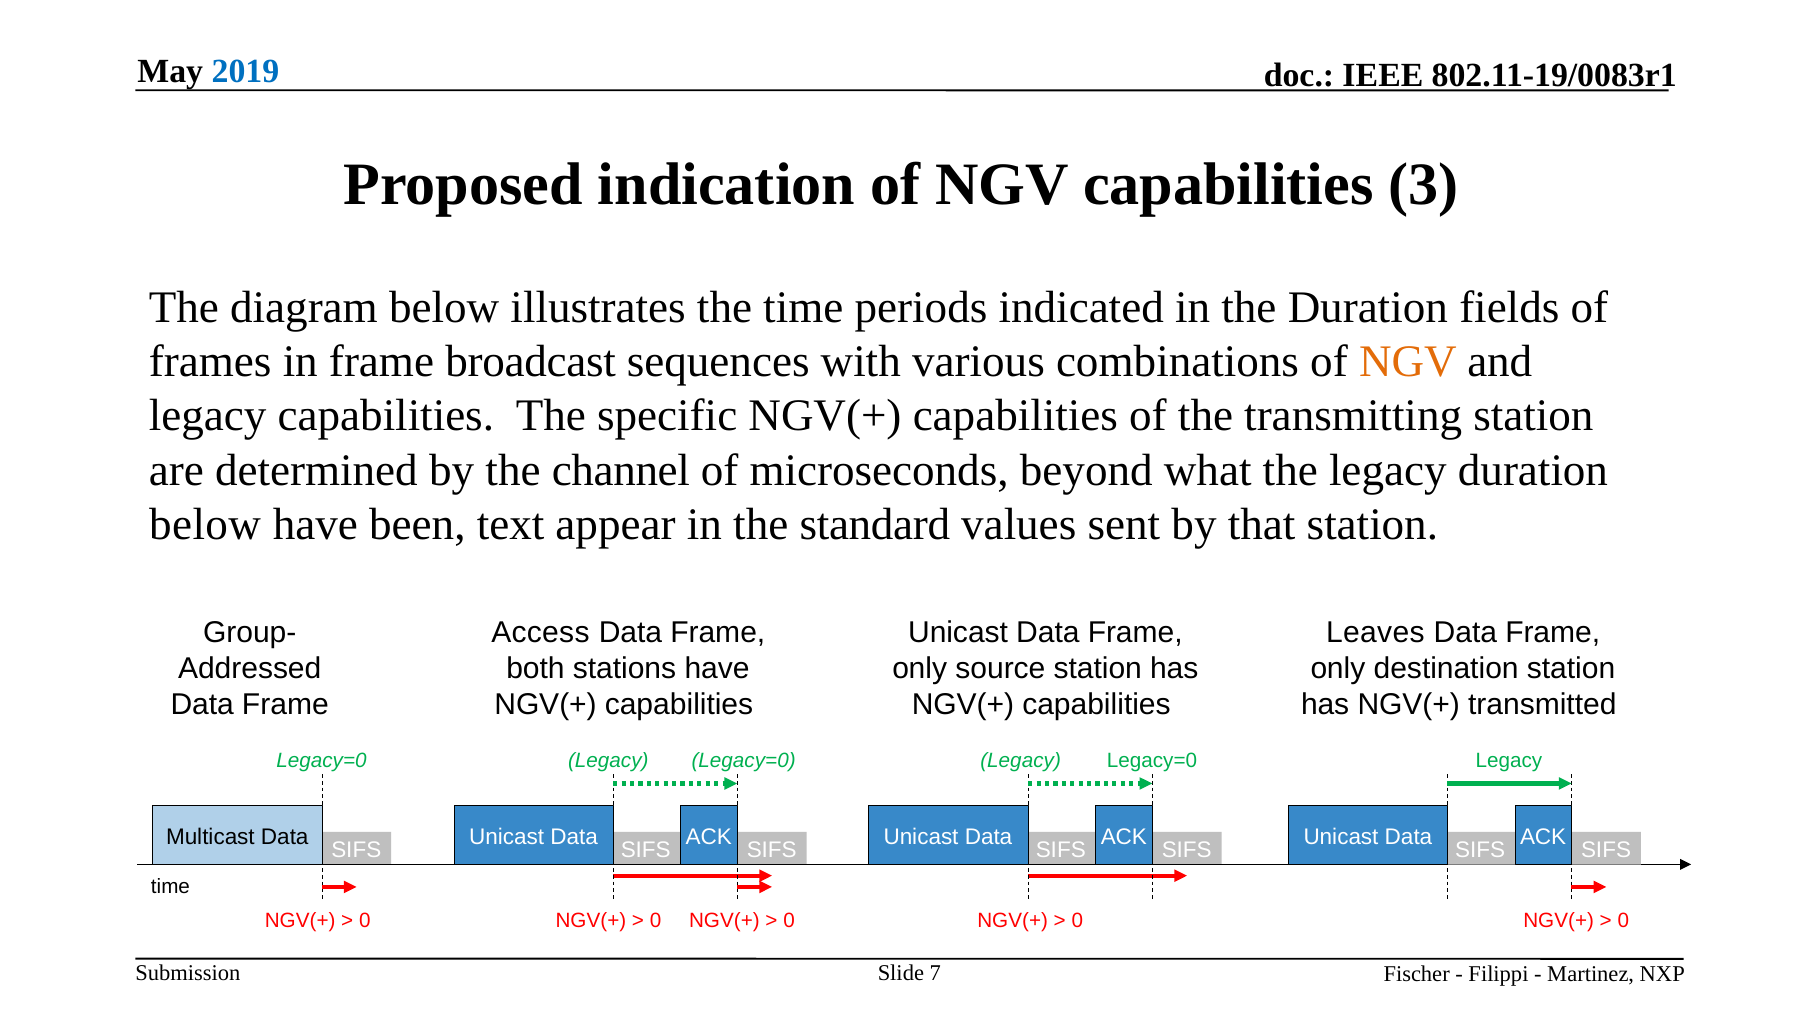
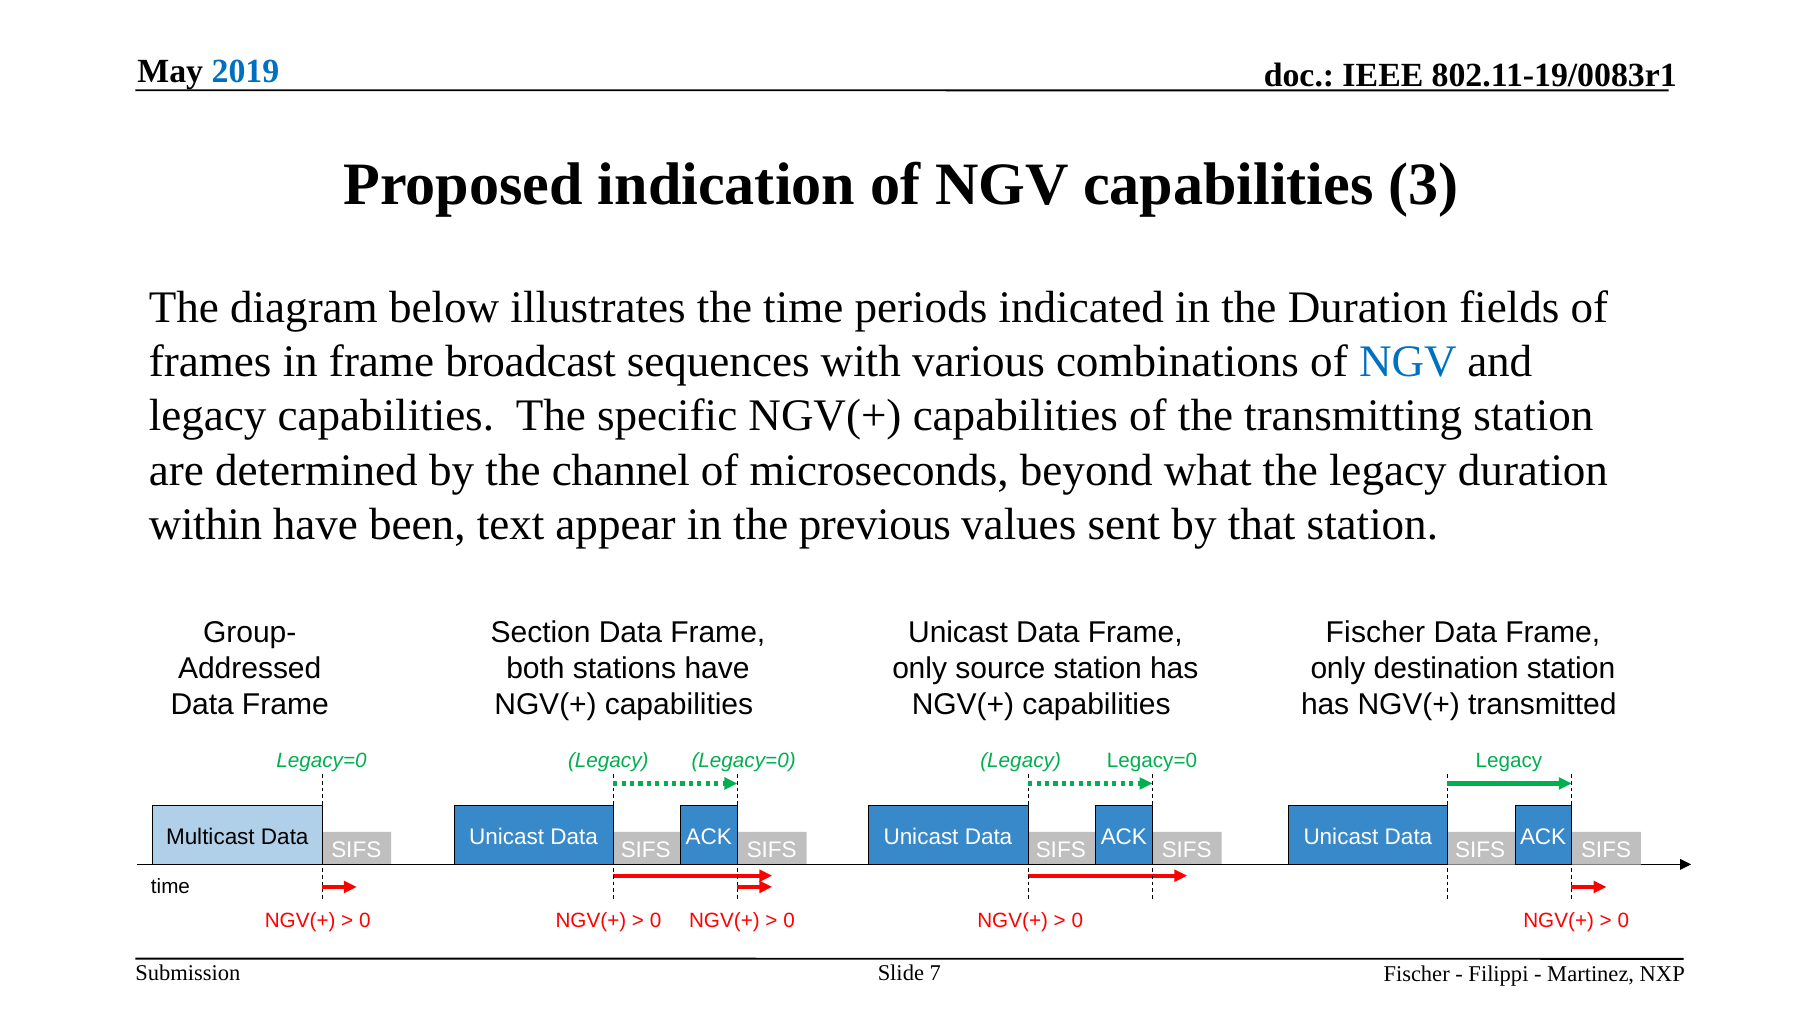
NGV at (1408, 362) colour: orange -> blue
below at (205, 524): below -> within
standard: standard -> previous
Access: Access -> Section
Leaves at (1375, 632): Leaves -> Fischer
